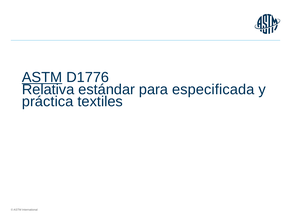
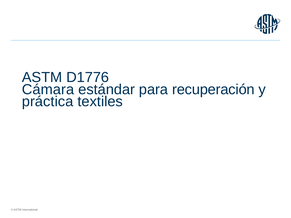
ASTM at (42, 77) underline: present -> none
Relativa: Relativa -> Cámara
especificada: especificada -> recuperación
